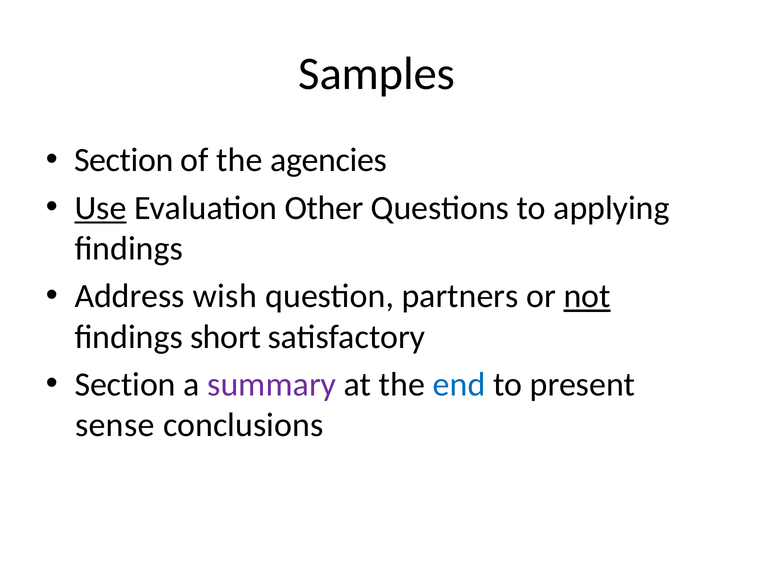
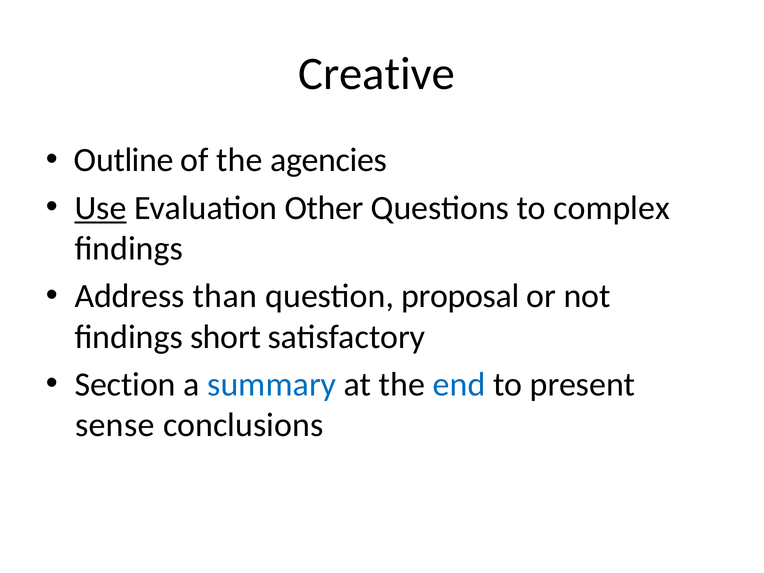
Samples: Samples -> Creative
Section at (124, 160): Section -> Outline
applying: applying -> complex
wish: wish -> than
partners: partners -> proposal
not underline: present -> none
summary colour: purple -> blue
